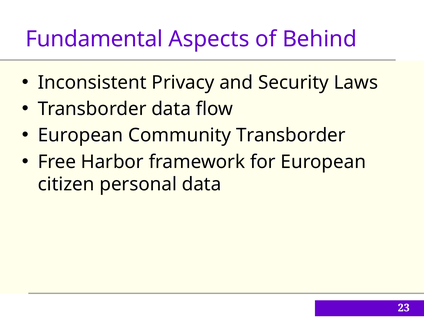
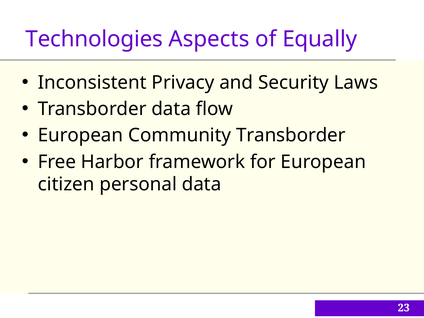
Fundamental: Fundamental -> Technologies
Behind: Behind -> Equally
